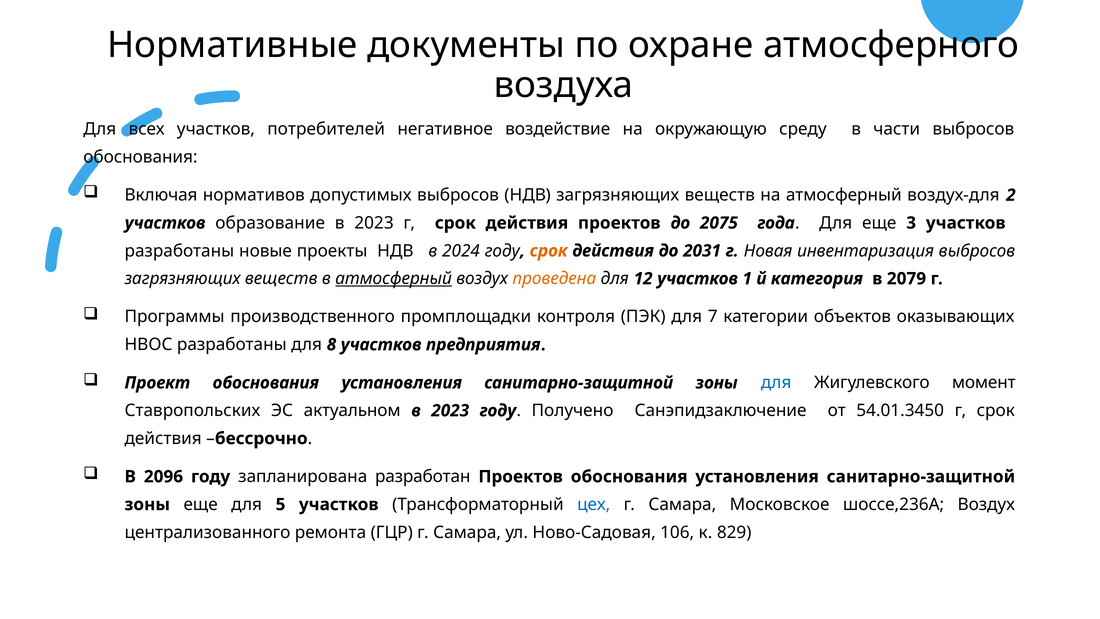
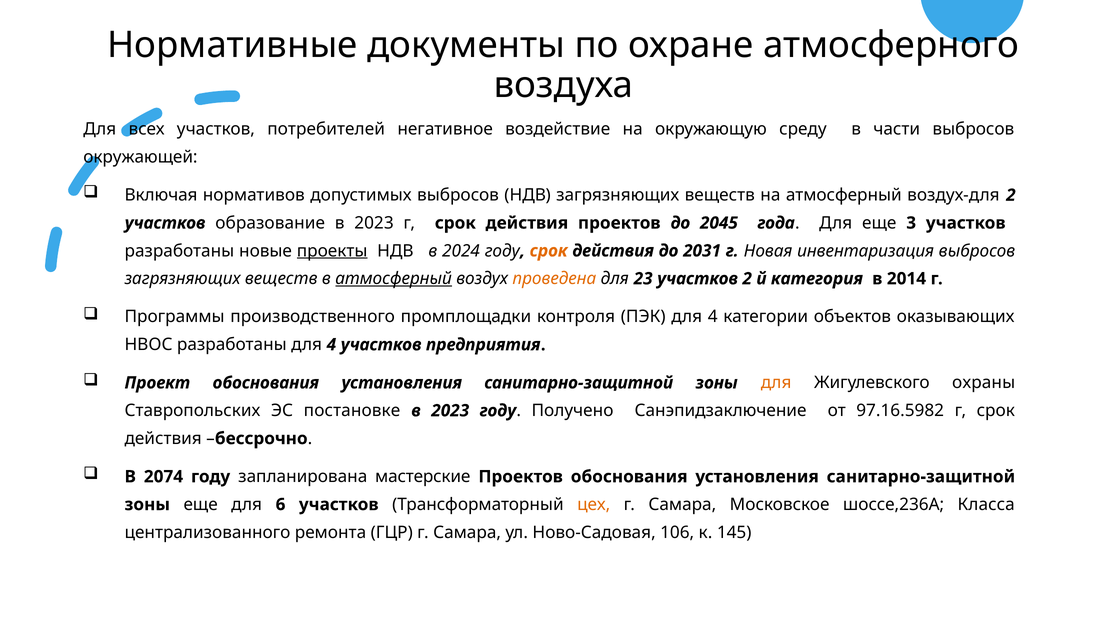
обоснования at (140, 157): обоснования -> окружающей
2075: 2075 -> 2045
проекты underline: none -> present
12: 12 -> 23
участков 1: 1 -> 2
2079: 2079 -> 2014
ПЭК для 7: 7 -> 4
разработаны для 8: 8 -> 4
для at (776, 383) colour: blue -> orange
момент: момент -> охраны
актуальном: актуальном -> постановке
54.01.3450: 54.01.3450 -> 97.16.5982
2096: 2096 -> 2074
разработан: разработан -> мастерские
5: 5 -> 6
цех colour: blue -> orange
шоссе,236А Воздух: Воздух -> Класса
829: 829 -> 145
